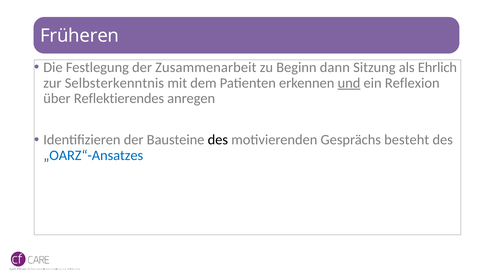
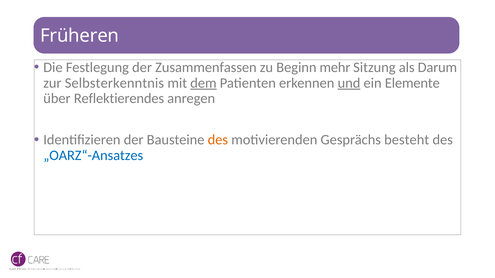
Zusammenarbeit: Zusammenarbeit -> Zusammenfassen
dann: dann -> mehr
Ehrlich: Ehrlich -> Darum
dem underline: none -> present
Reflexion: Reflexion -> Elemente
des at (218, 140) colour: black -> orange
